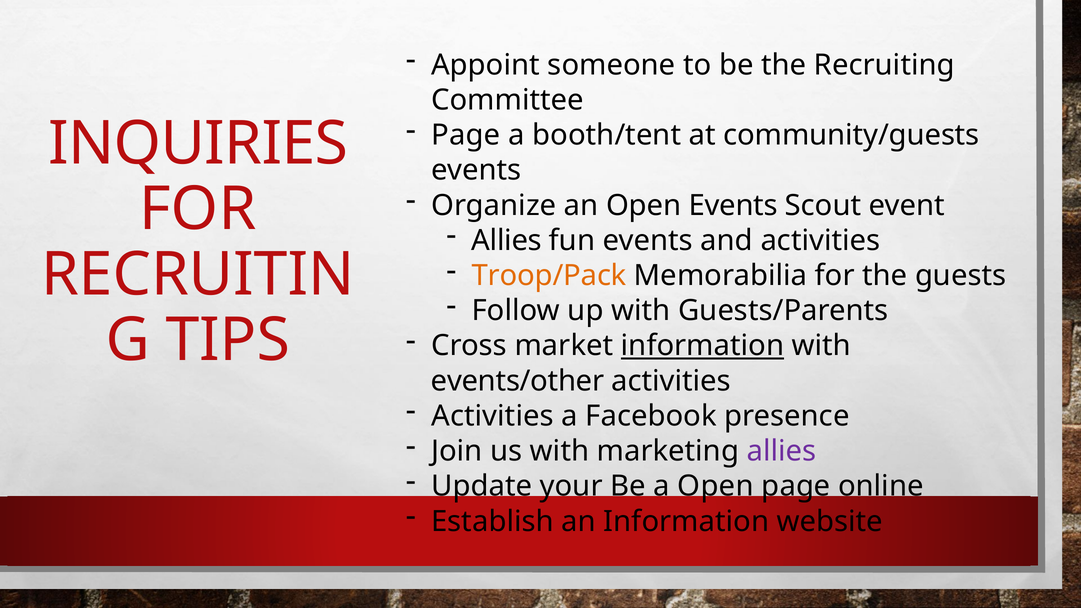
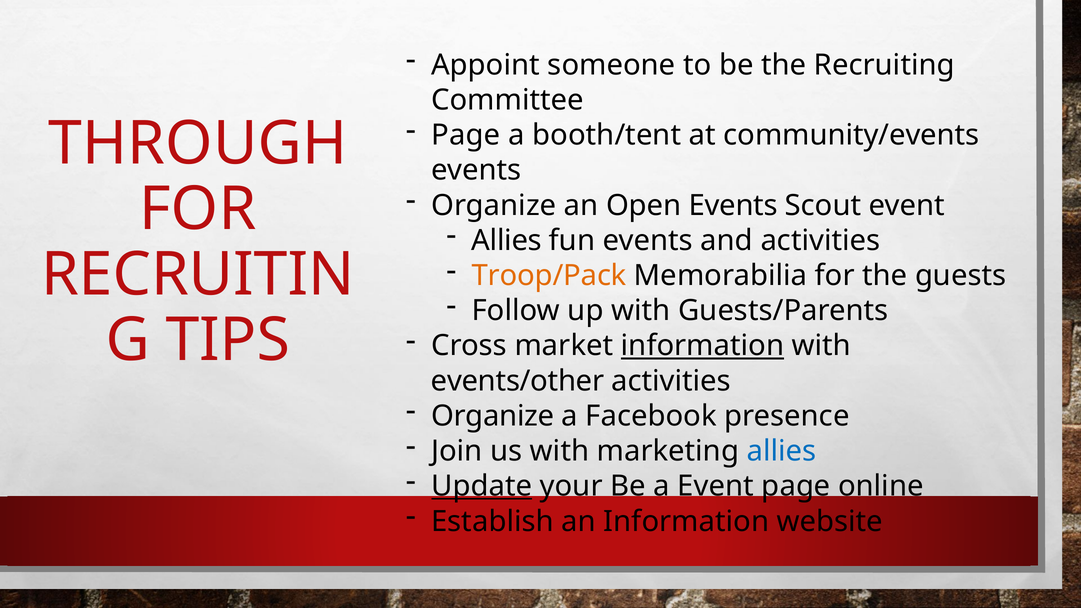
community/guests: community/guests -> community/events
INQUIRIES: INQUIRIES -> THROUGH
Activities at (493, 416): Activities -> Organize
allies at (781, 451) colour: purple -> blue
Update underline: none -> present
a Open: Open -> Event
